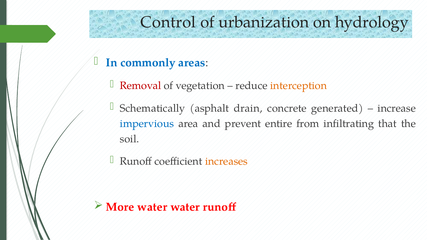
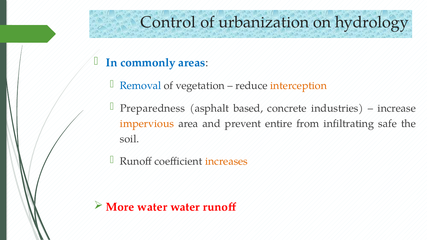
Removal colour: red -> blue
Schematically: Schematically -> Preparedness
drain: drain -> based
generated: generated -> industries
impervious colour: blue -> orange
that: that -> safe
